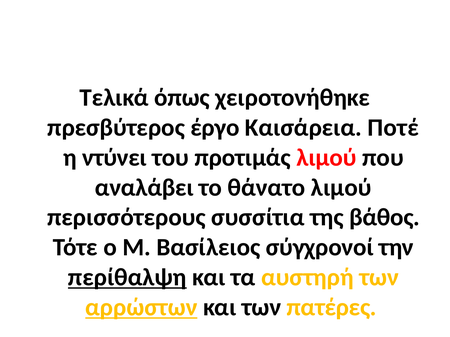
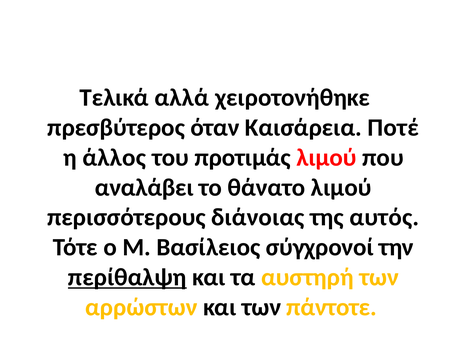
όπως: όπως -> αλλά
έργο: έργο -> όταν
ντύνει: ντύνει -> άλλος
συσσίτια: συσσίτια -> διάνοιας
βάθος: βάθος -> αυτός
αρρώστων underline: present -> none
πατέρες: πατέρες -> πάντοτε
